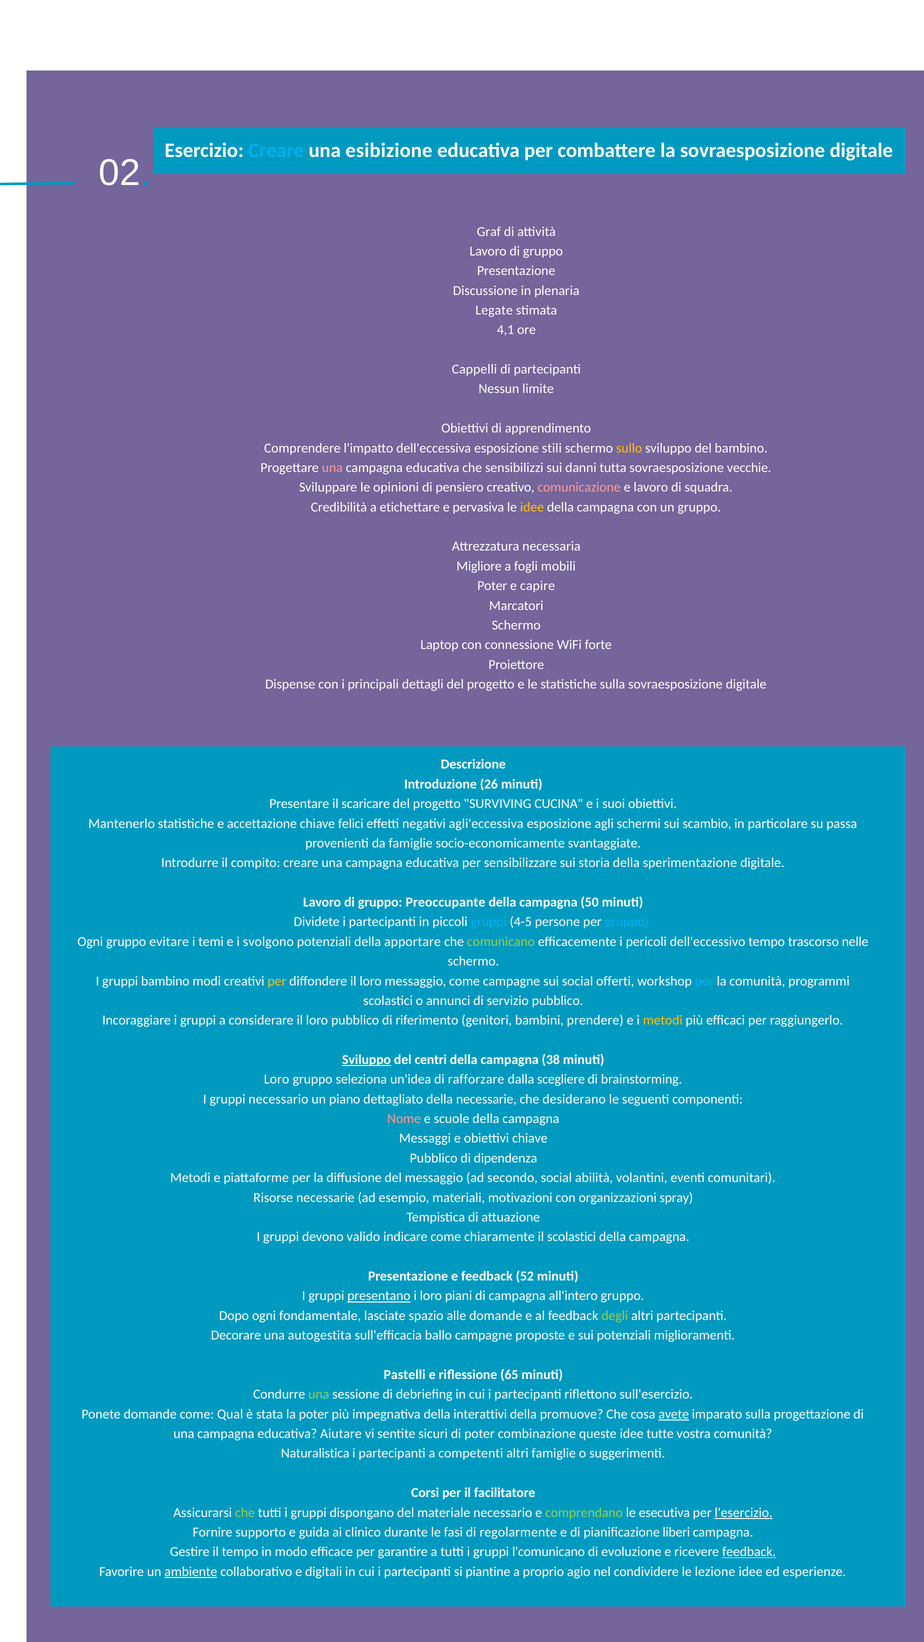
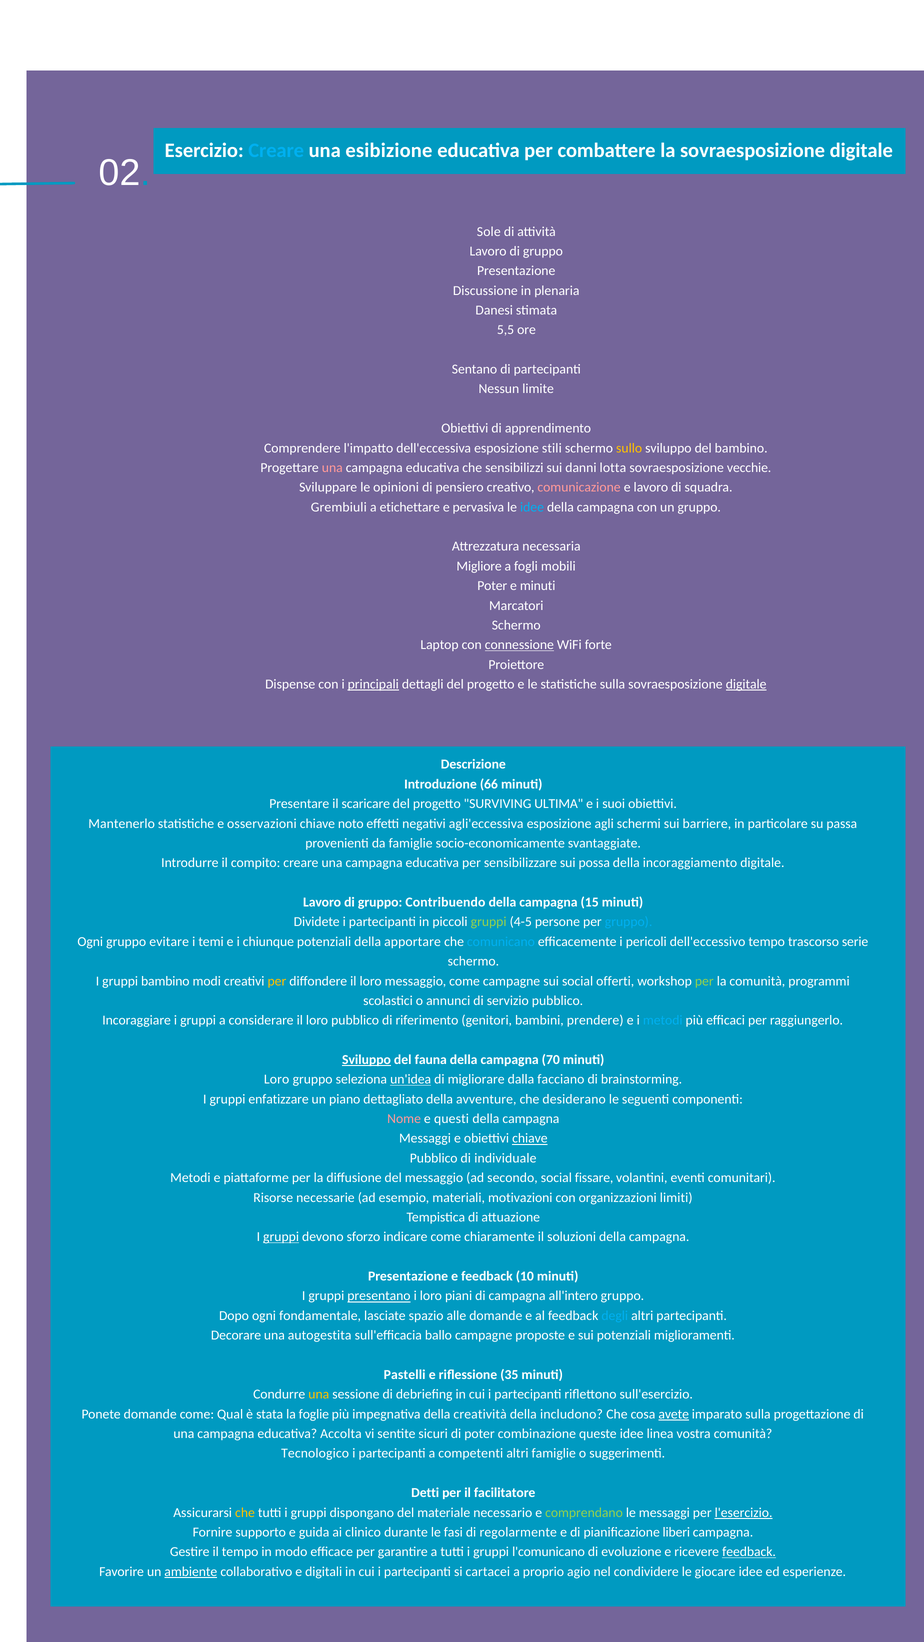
Graf: Graf -> Sole
Legate: Legate -> Danesi
4,1: 4,1 -> 5,5
Cappelli: Cappelli -> Sentano
tutta: tutta -> lotta
Credibilità: Credibilità -> Grembiuli
idee at (532, 507) colour: yellow -> light blue
e capire: capire -> minuti
connessione underline: none -> present
principali underline: none -> present
digitale at (746, 685) underline: none -> present
26: 26 -> 66
CUCINA: CUCINA -> ULTIMA
accettazione: accettazione -> osservazioni
felici: felici -> noto
scambio: scambio -> barriere
storia: storia -> possa
sperimentazione: sperimentazione -> incoraggiamento
Preoccupante: Preoccupante -> Contribuendo
50: 50 -> 15
gruppi at (489, 922) colour: light blue -> light green
svolgono: svolgono -> chiunque
comunicano colour: light green -> light blue
nelle: nelle -> serie
per at (704, 981) colour: light blue -> light green
metodi at (663, 1021) colour: yellow -> light blue
centri: centri -> fauna
38: 38 -> 70
un'idea underline: none -> present
rafforzare: rafforzare -> migliorare
scegliere: scegliere -> facciano
gruppi necessario: necessario -> enfatizzare
della necessarie: necessarie -> avventure
scuole: scuole -> questi
chiave at (530, 1139) underline: none -> present
dipendenza: dipendenza -> individuale
abilità: abilità -> fissare
spray: spray -> limiti
gruppi at (281, 1237) underline: none -> present
valido: valido -> sforzo
il scolastici: scolastici -> soluzioni
52: 52 -> 10
degli colour: light green -> light blue
65: 65 -> 35
una at (319, 1395) colour: light green -> yellow
la poter: poter -> foglie
interattivi: interattivi -> creatività
promuove: promuove -> includono
Aiutare: Aiutare -> Accolta
tutte: tutte -> linea
Naturalistica: Naturalistica -> Tecnologico
Corsi: Corsi -> Detti
che at (245, 1513) colour: light green -> yellow
le esecutiva: esecutiva -> messaggi
piantine: piantine -> cartacei
lezione: lezione -> giocare
